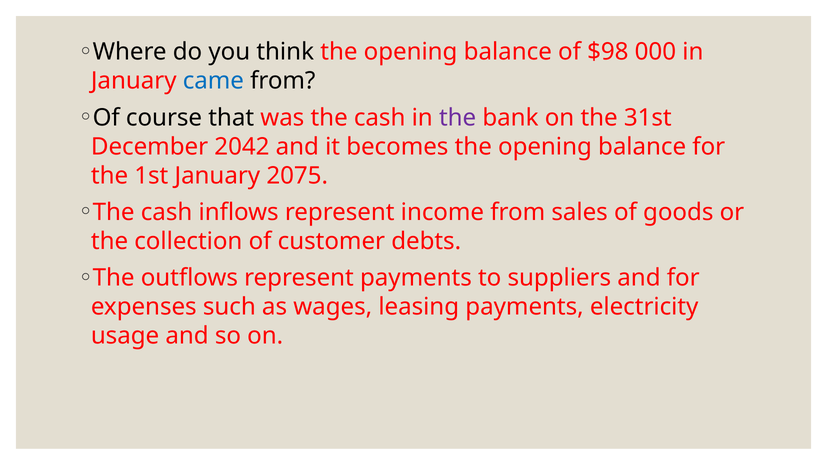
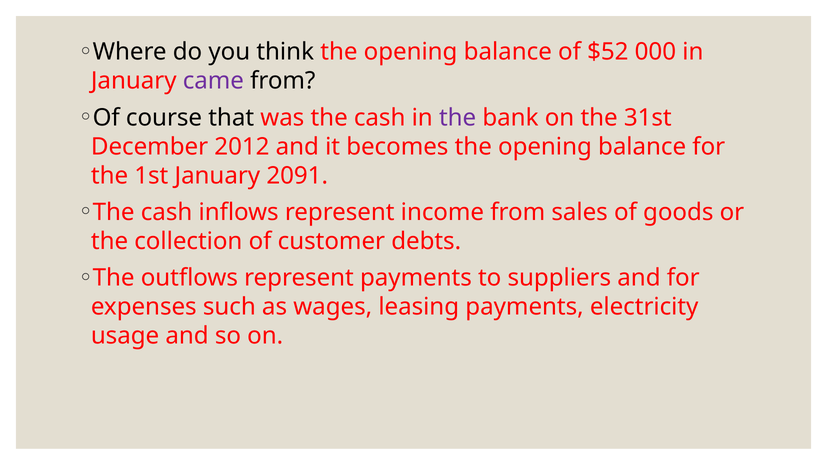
$98: $98 -> $52
came colour: blue -> purple
2042: 2042 -> 2012
2075: 2075 -> 2091
